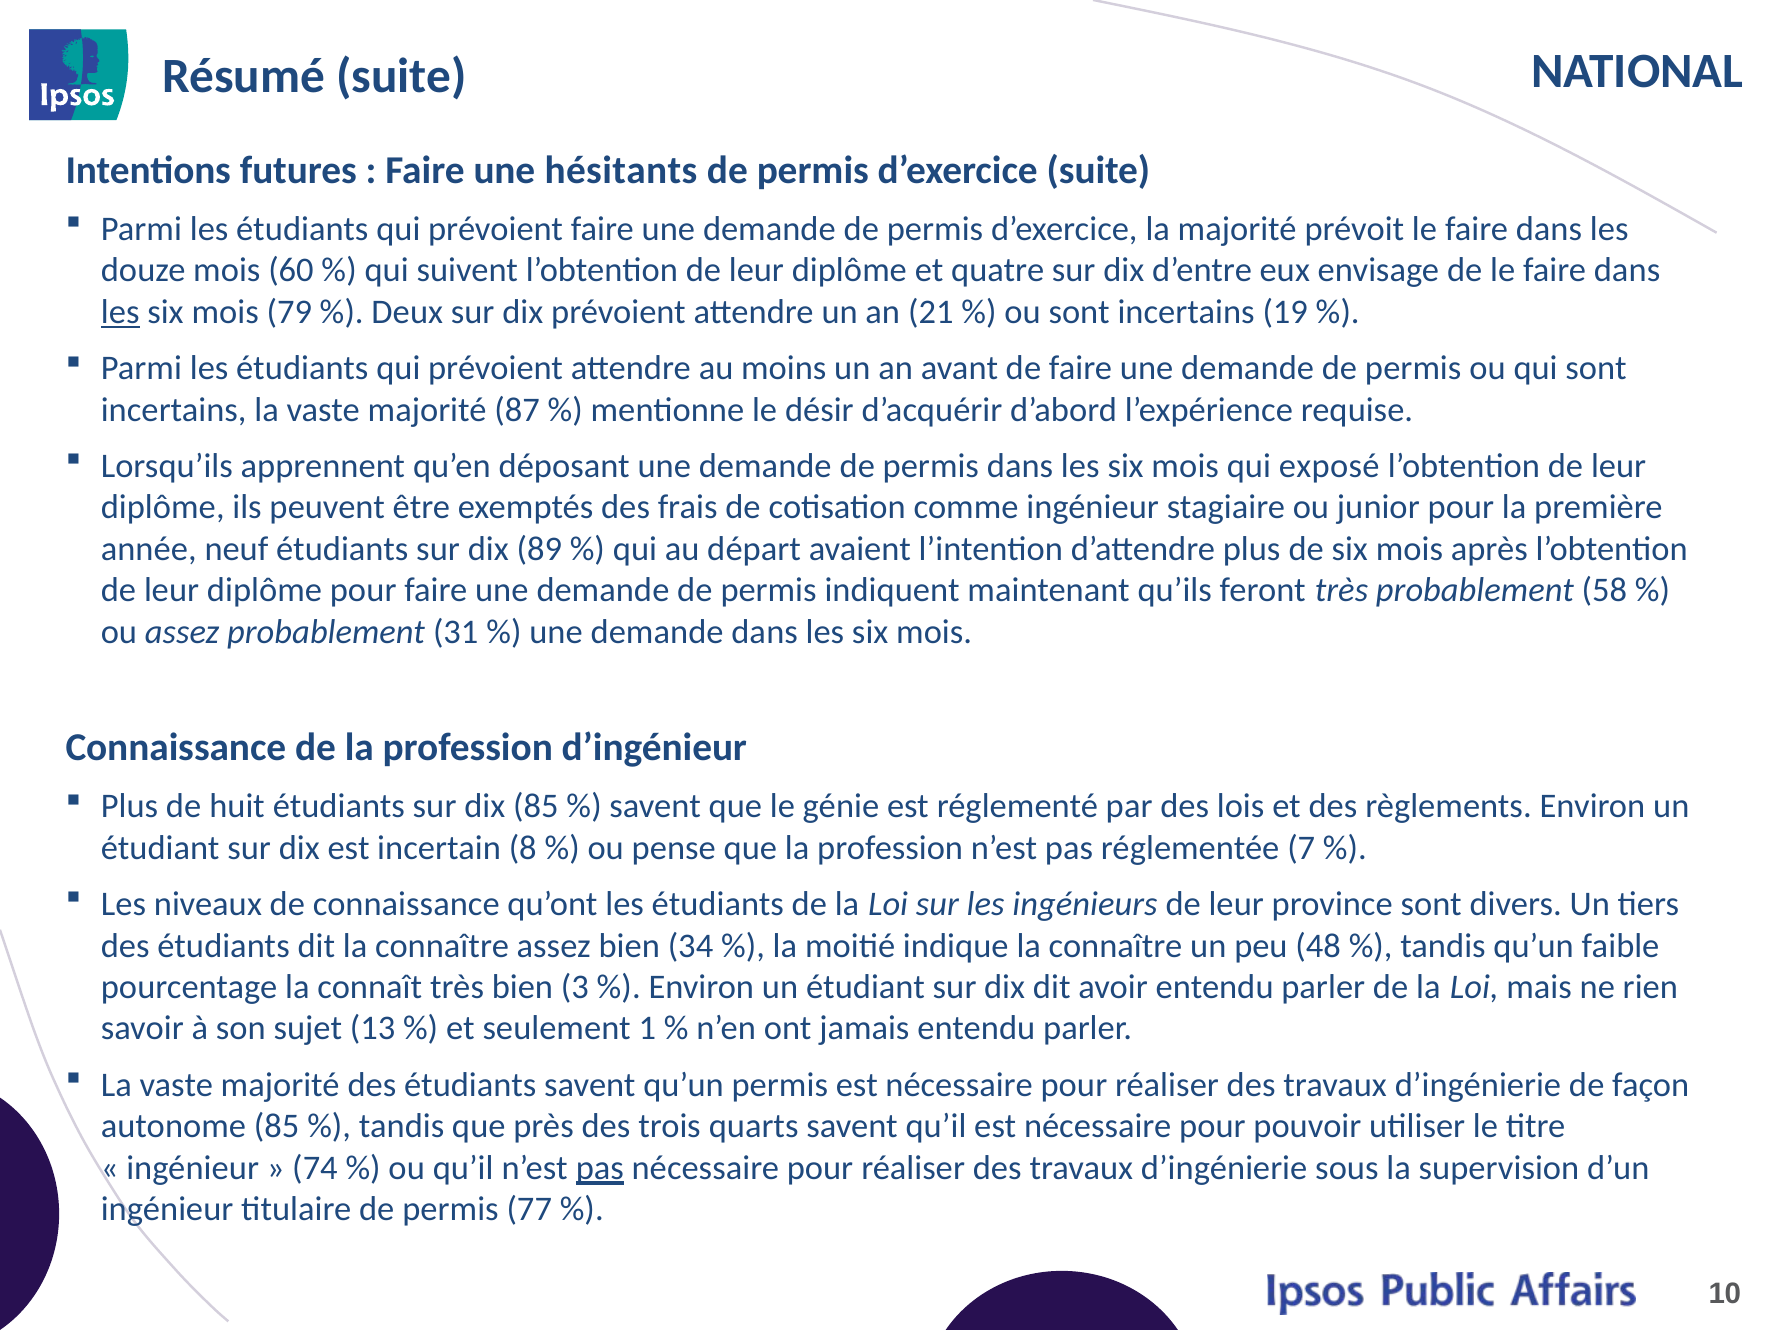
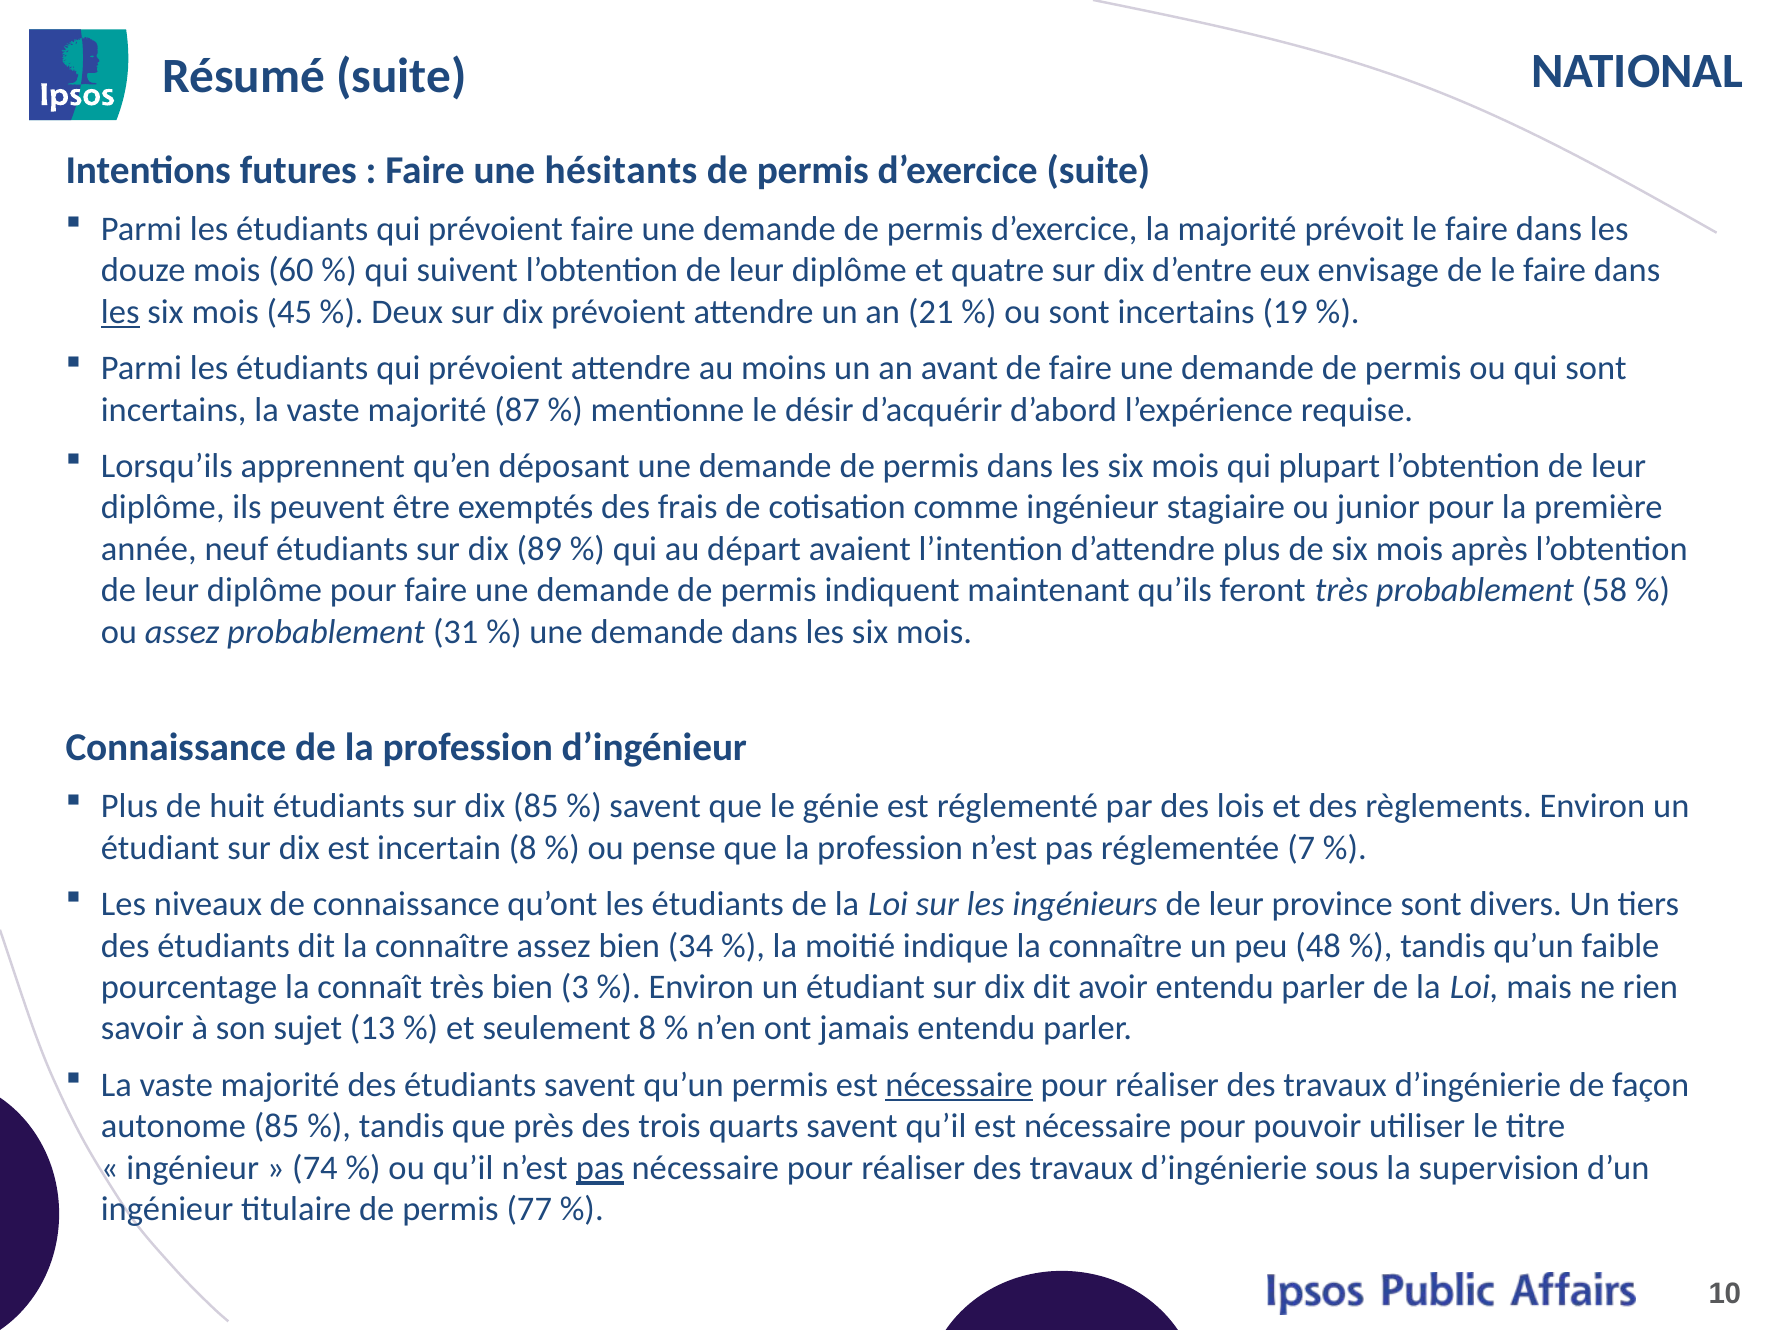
79: 79 -> 45
exposé: exposé -> plupart
seulement 1: 1 -> 8
nécessaire at (959, 1085) underline: none -> present
